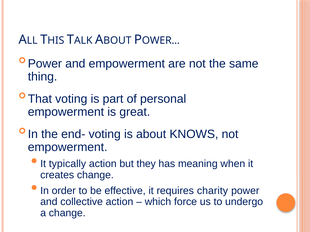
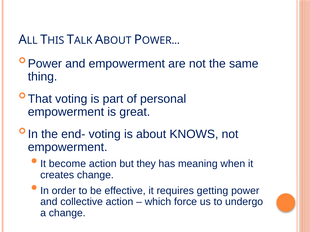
typically: typically -> become
charity: charity -> getting
